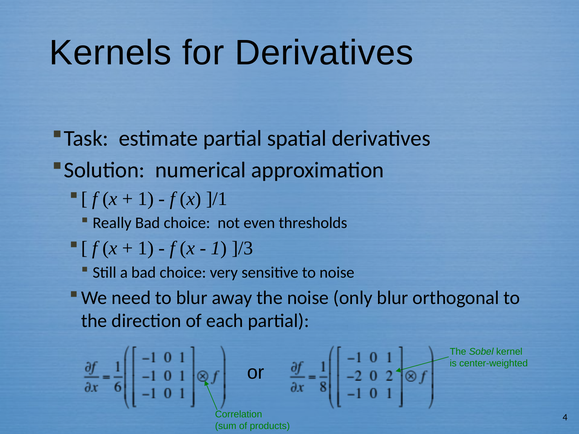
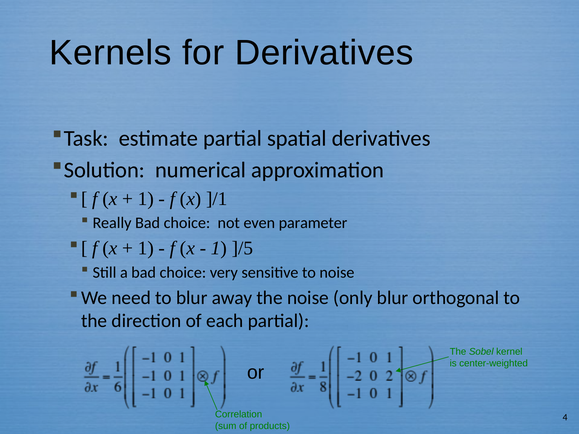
thresholds: thresholds -> parameter
]/3: ]/3 -> ]/5
